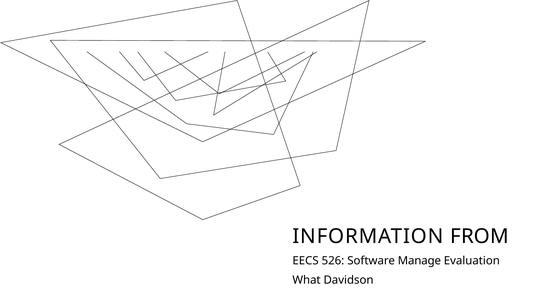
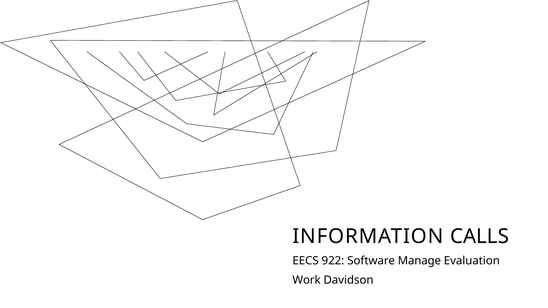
FROM: FROM -> CALLS
526: 526 -> 922
What: What -> Work
